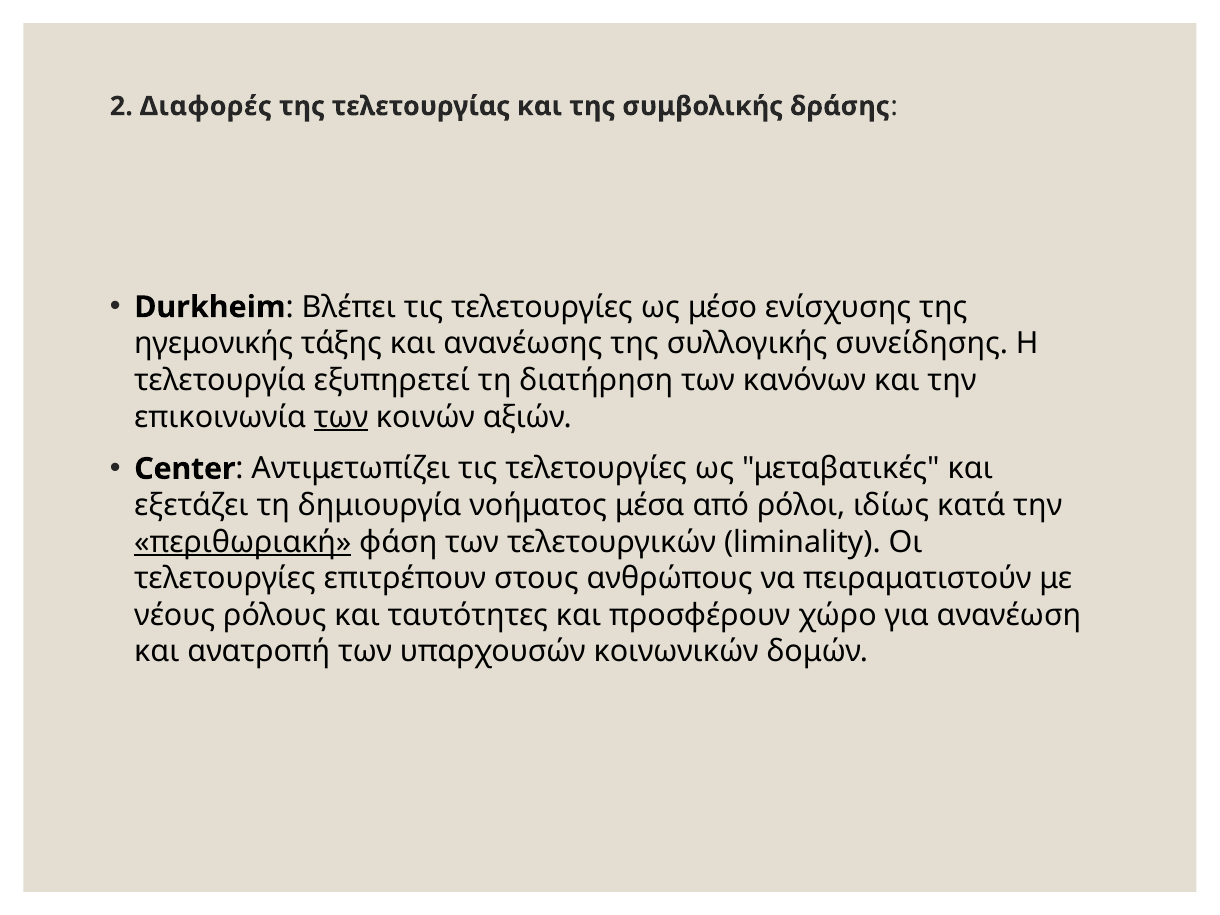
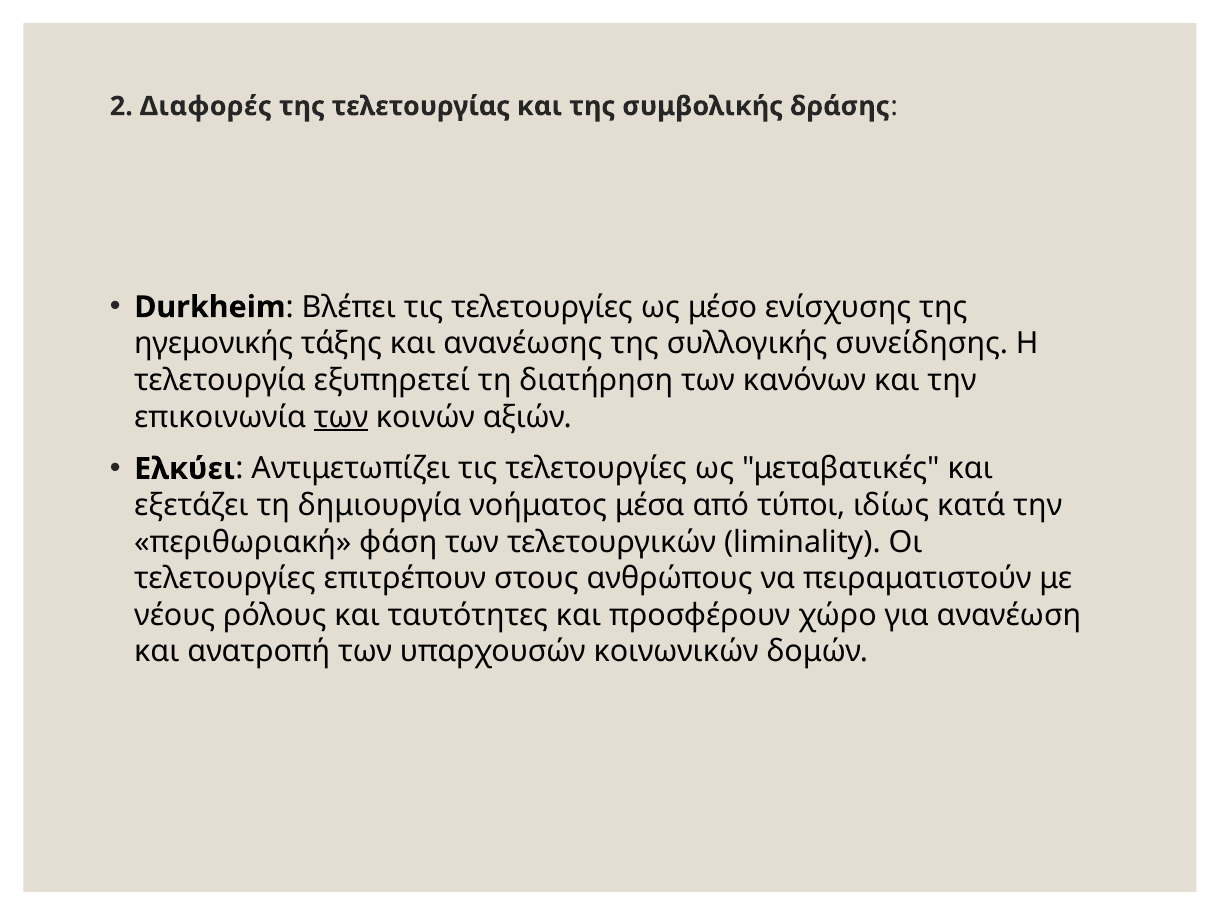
Center: Center -> Ελκύει
ρόλοι: ρόλοι -> τύποι
περιθωριακή underline: present -> none
